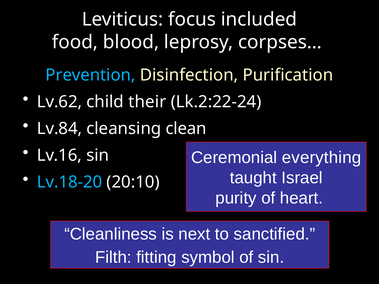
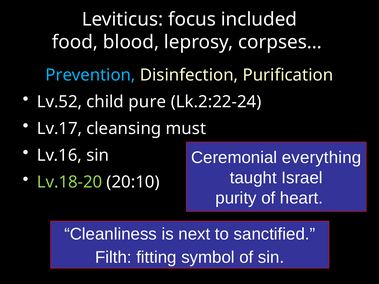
Lv.62: Lv.62 -> Lv.52
their: their -> pure
Lv.84: Lv.84 -> Lv.17
clean: clean -> must
Lv.18-20 colour: light blue -> light green
